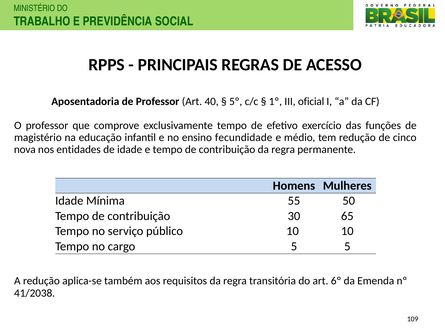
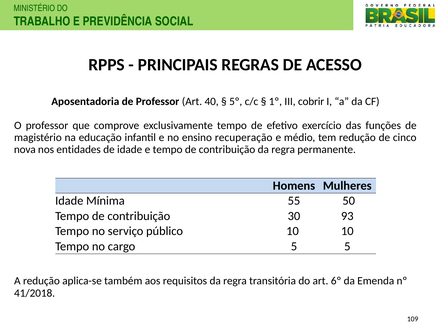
oficial: oficial -> cobrir
fecundidade: fecundidade -> recuperação
65: 65 -> 93
41/2038: 41/2038 -> 41/2018
